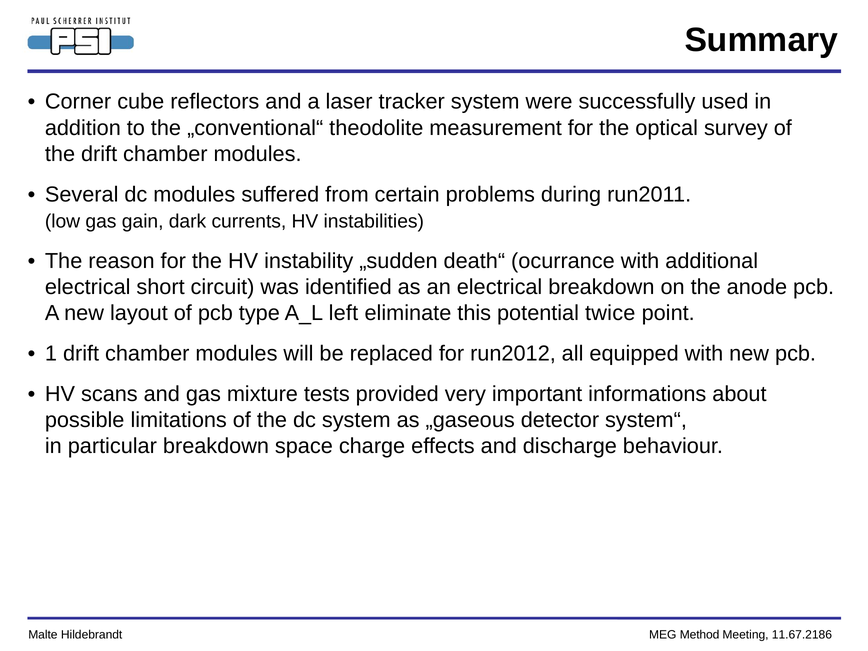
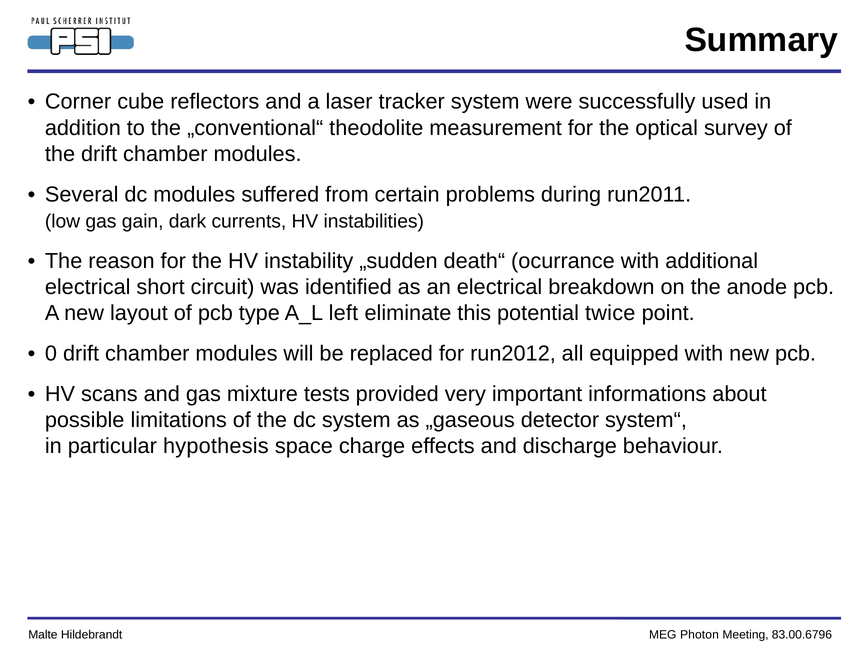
1: 1 -> 0
particular breakdown: breakdown -> hypothesis
Method: Method -> Photon
11.67.2186: 11.67.2186 -> 83.00.6796
